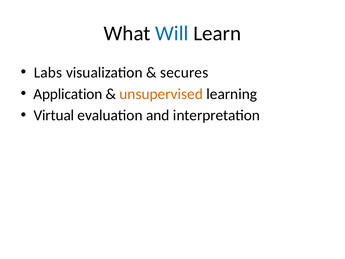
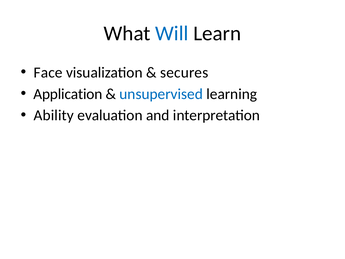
Labs: Labs -> Face
unsupervised colour: orange -> blue
Virtual: Virtual -> Ability
